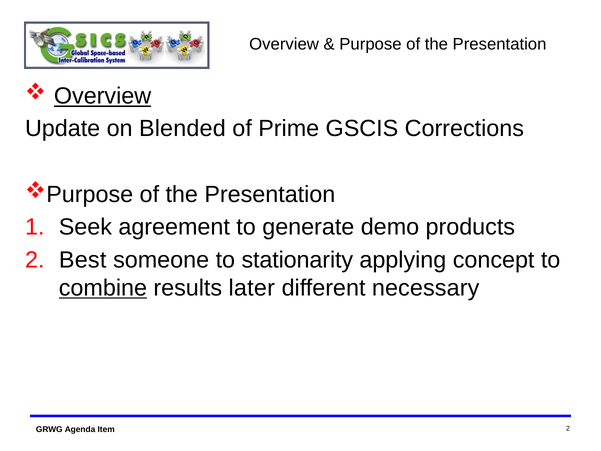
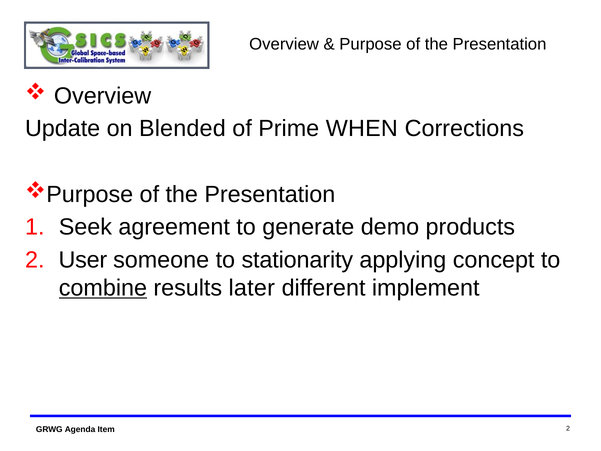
Overview at (103, 96) underline: present -> none
GSCIS: GSCIS -> WHEN
Best: Best -> User
necessary: necessary -> implement
